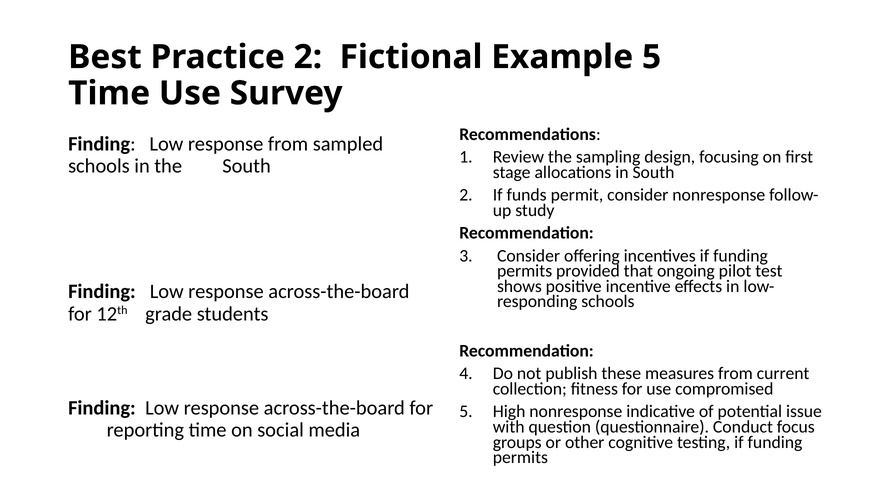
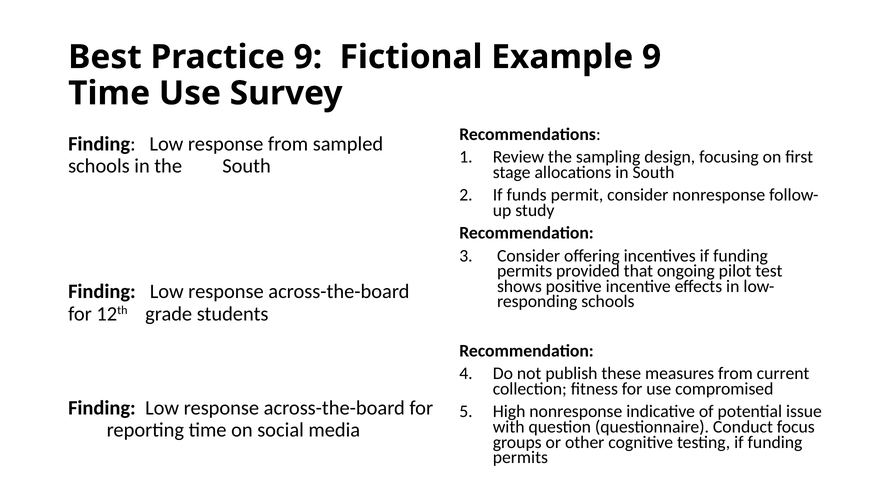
Practice 2: 2 -> 9
Example 5: 5 -> 9
